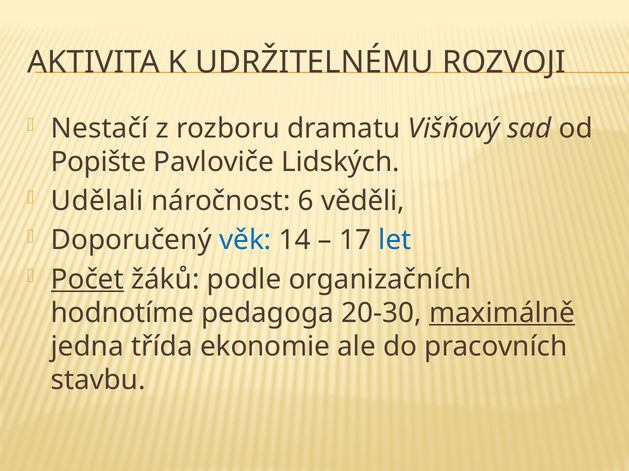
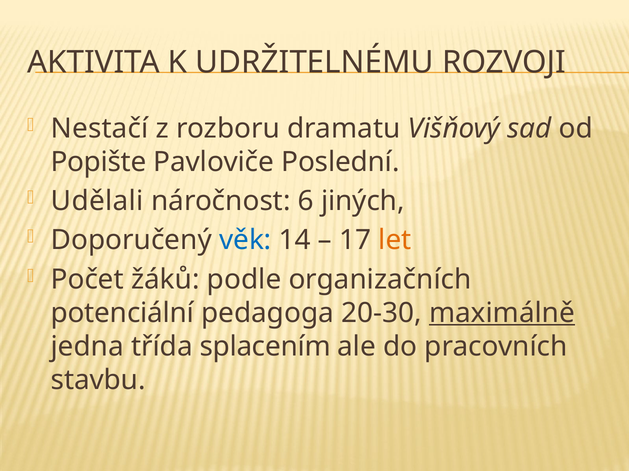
Lidských: Lidských -> Poslední
věděli: věděli -> jiných
let colour: blue -> orange
Počet underline: present -> none
hodnotíme: hodnotíme -> potenciální
ekonomie: ekonomie -> splacením
